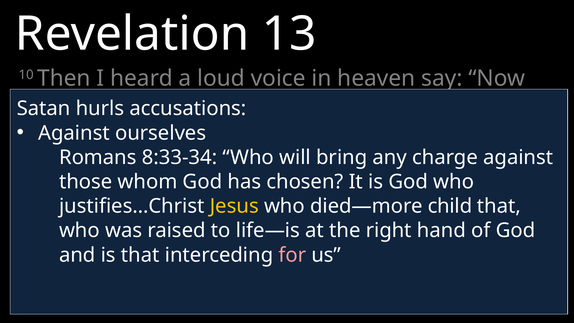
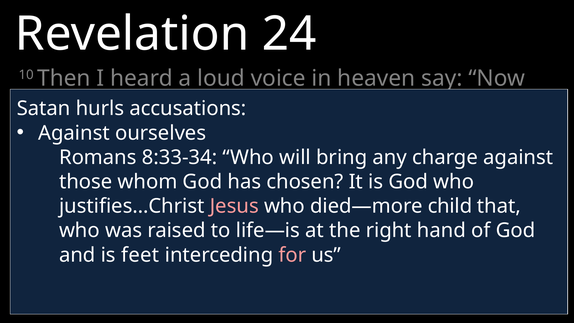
13: 13 -> 24
Jesus colour: yellow -> pink
is that: that -> feet
